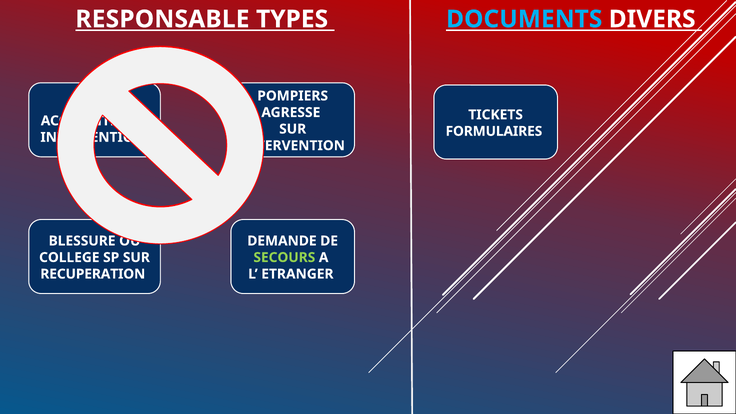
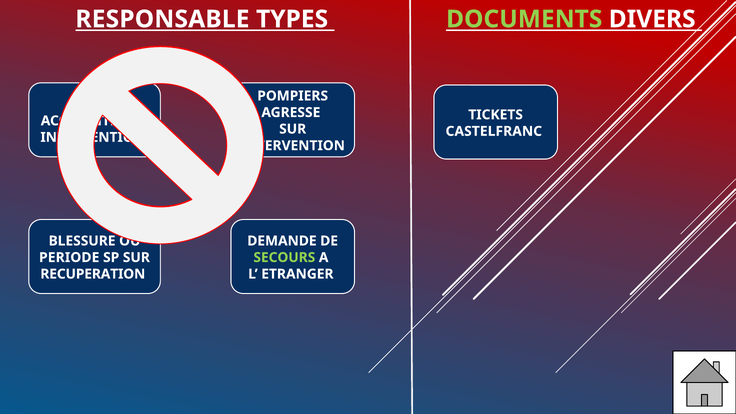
DOCUMENTS colour: light blue -> light green
FORMULAIRES: FORMULAIRES -> CASTELFRANC
COLLEGE: COLLEGE -> PERIODE
